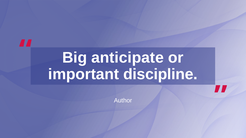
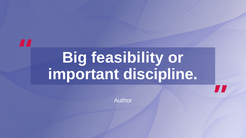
anticipate: anticipate -> feasibility
